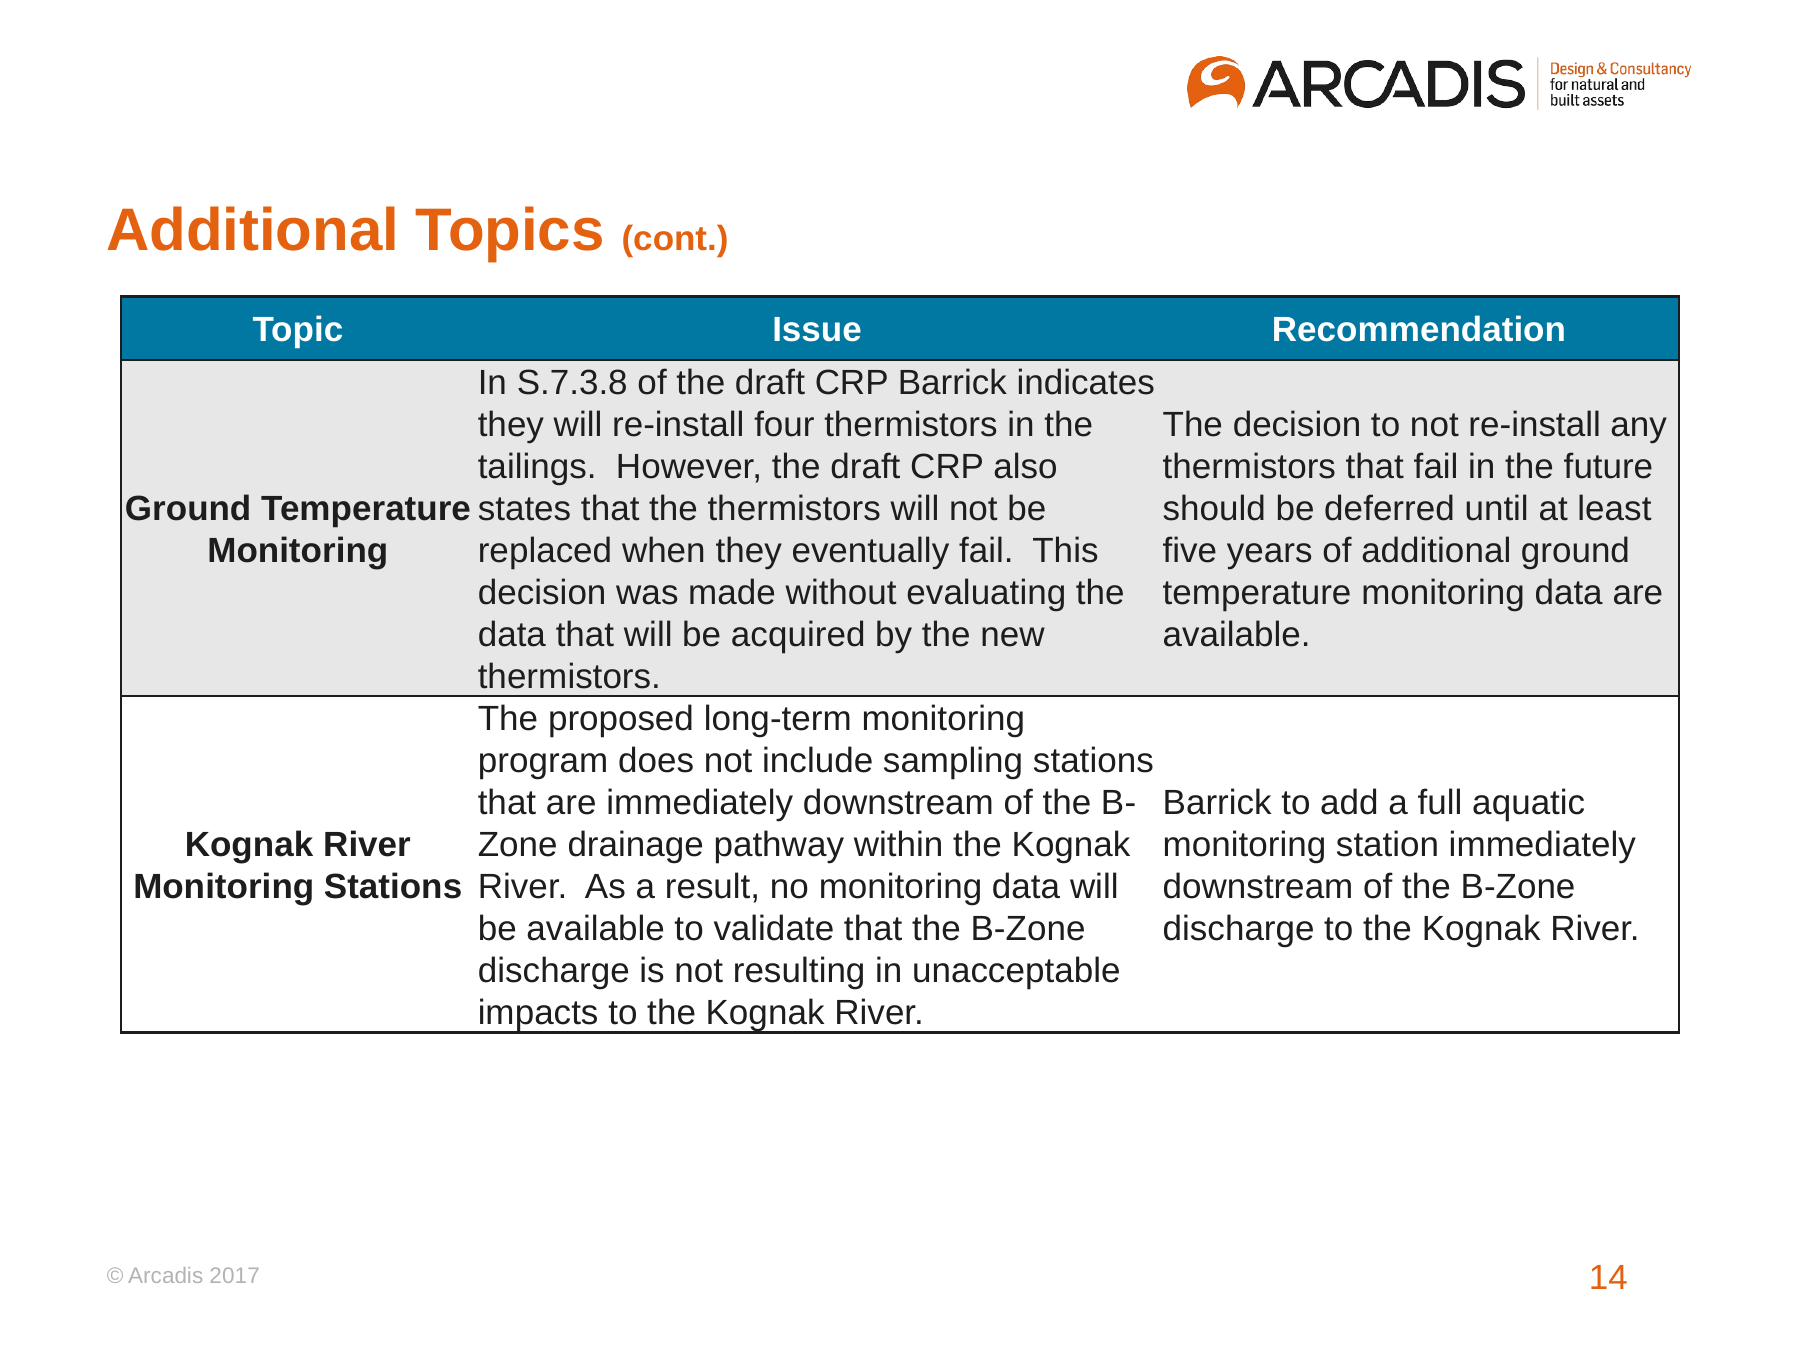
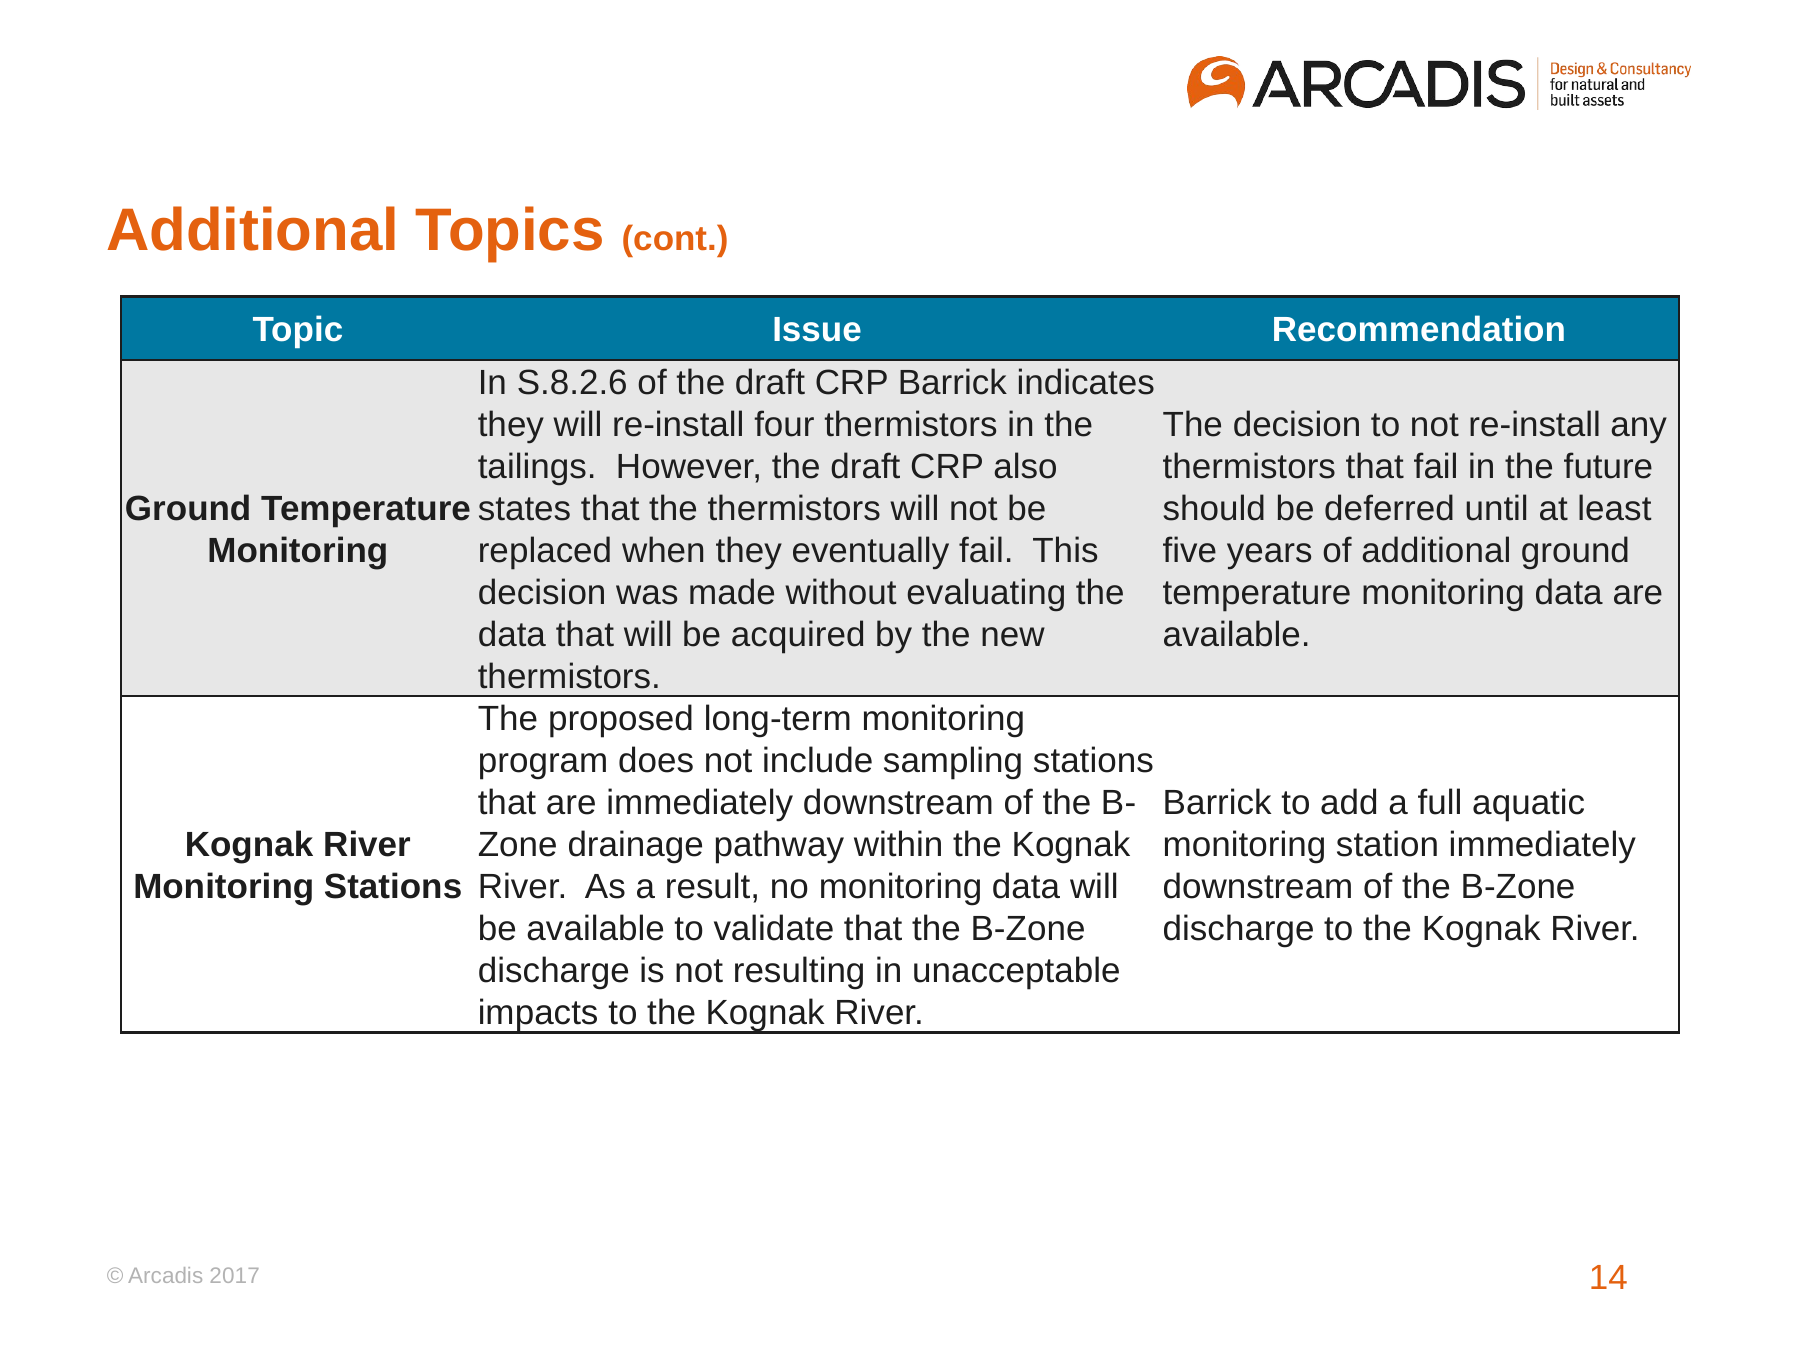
S.7.3.8: S.7.3.8 -> S.8.2.6
